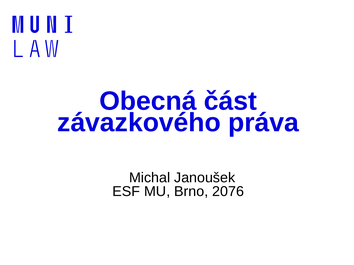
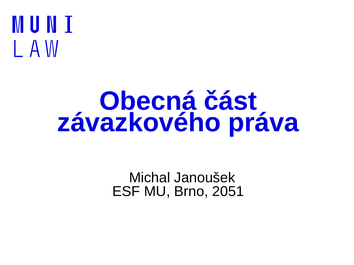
2076: 2076 -> 2051
